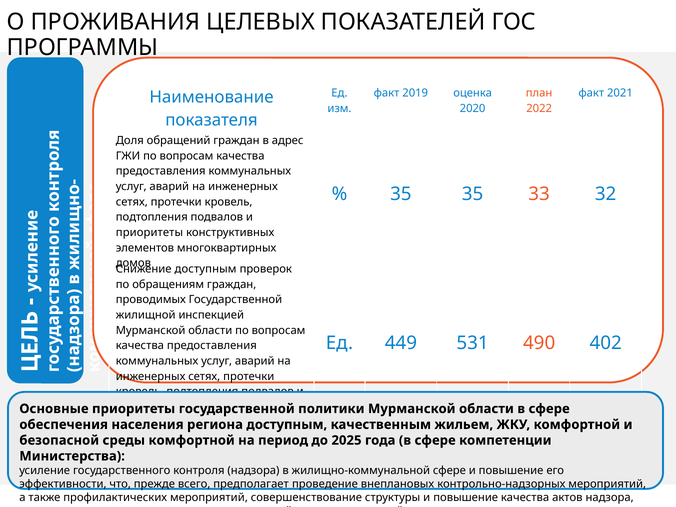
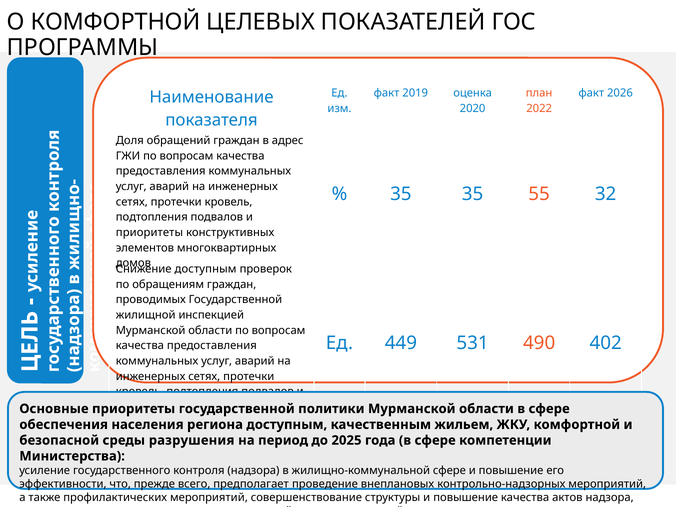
О ПРОЖИВАНИЯ: ПРОЖИВАНИЯ -> КОМФОРТНОЙ
2021: 2021 -> 2026
33: 33 -> 55
комфортной at (192, 440): комфортной -> разрушения
